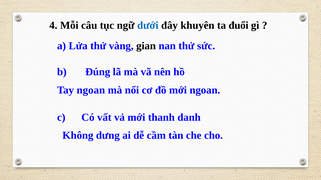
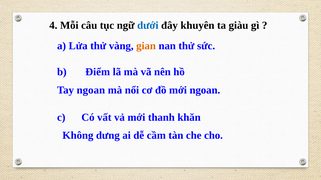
đuổi: đuổi -> giàu
gian colour: black -> orange
Đúng: Đúng -> Điểm
danh: danh -> khăn
